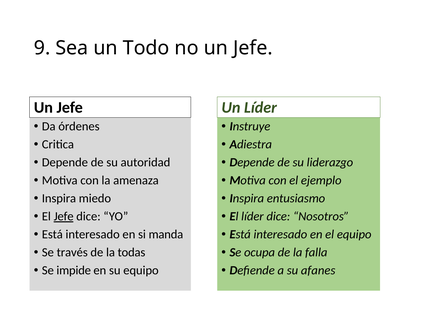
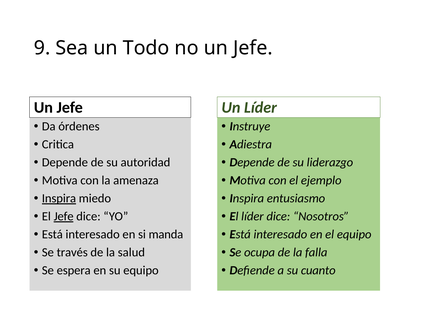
Inspira at (59, 198) underline: none -> present
todas: todas -> salud
impide: impide -> espera
afanes: afanes -> cuanto
